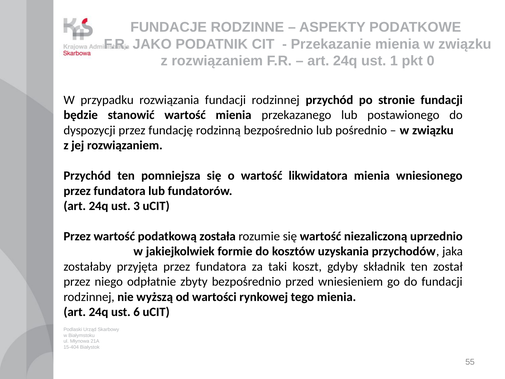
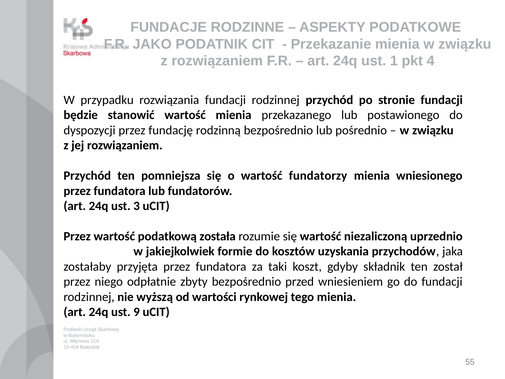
0: 0 -> 4
likwidatora: likwidatora -> fundatorzy
6: 6 -> 9
